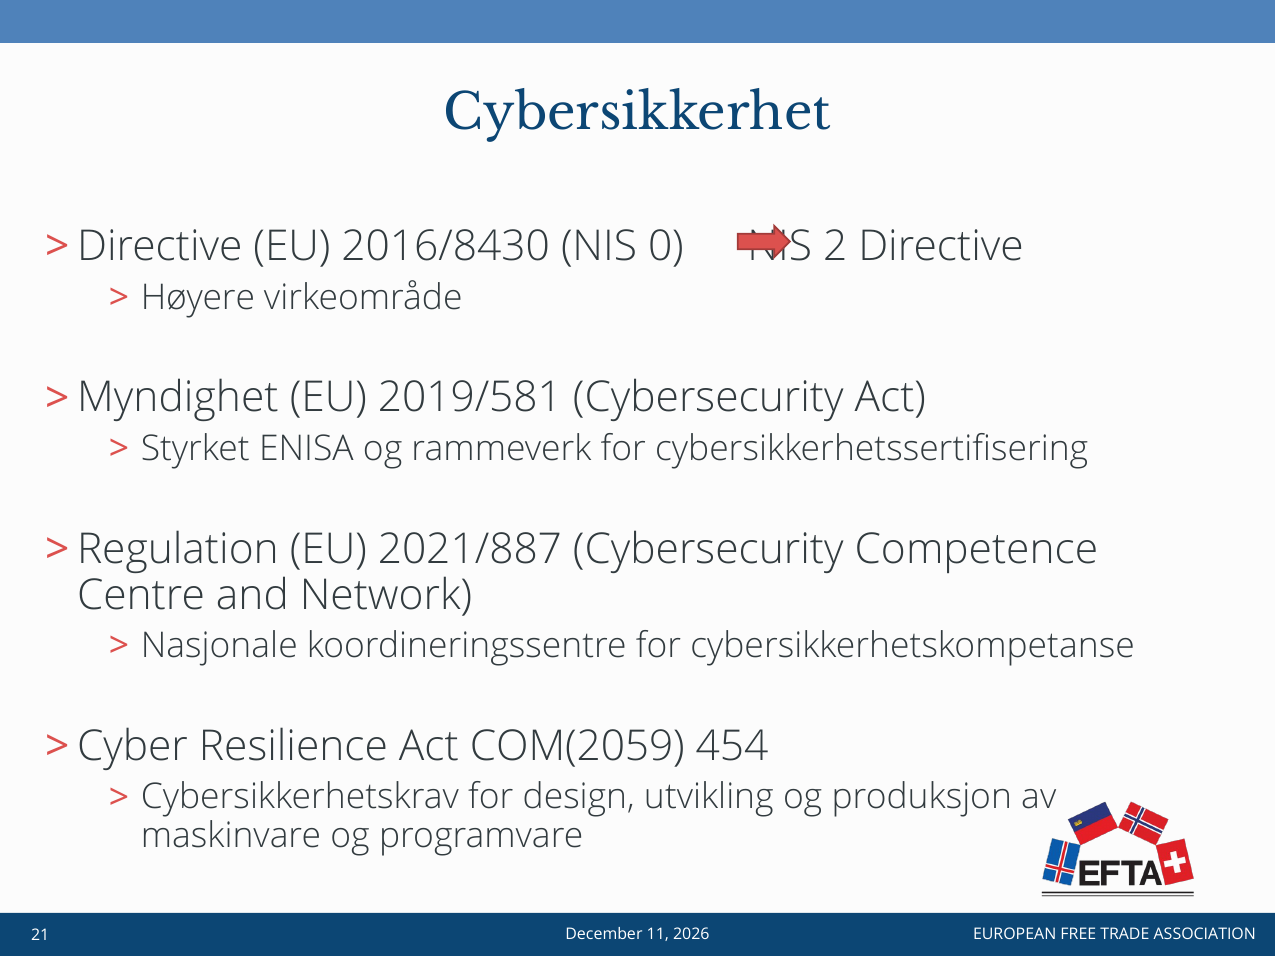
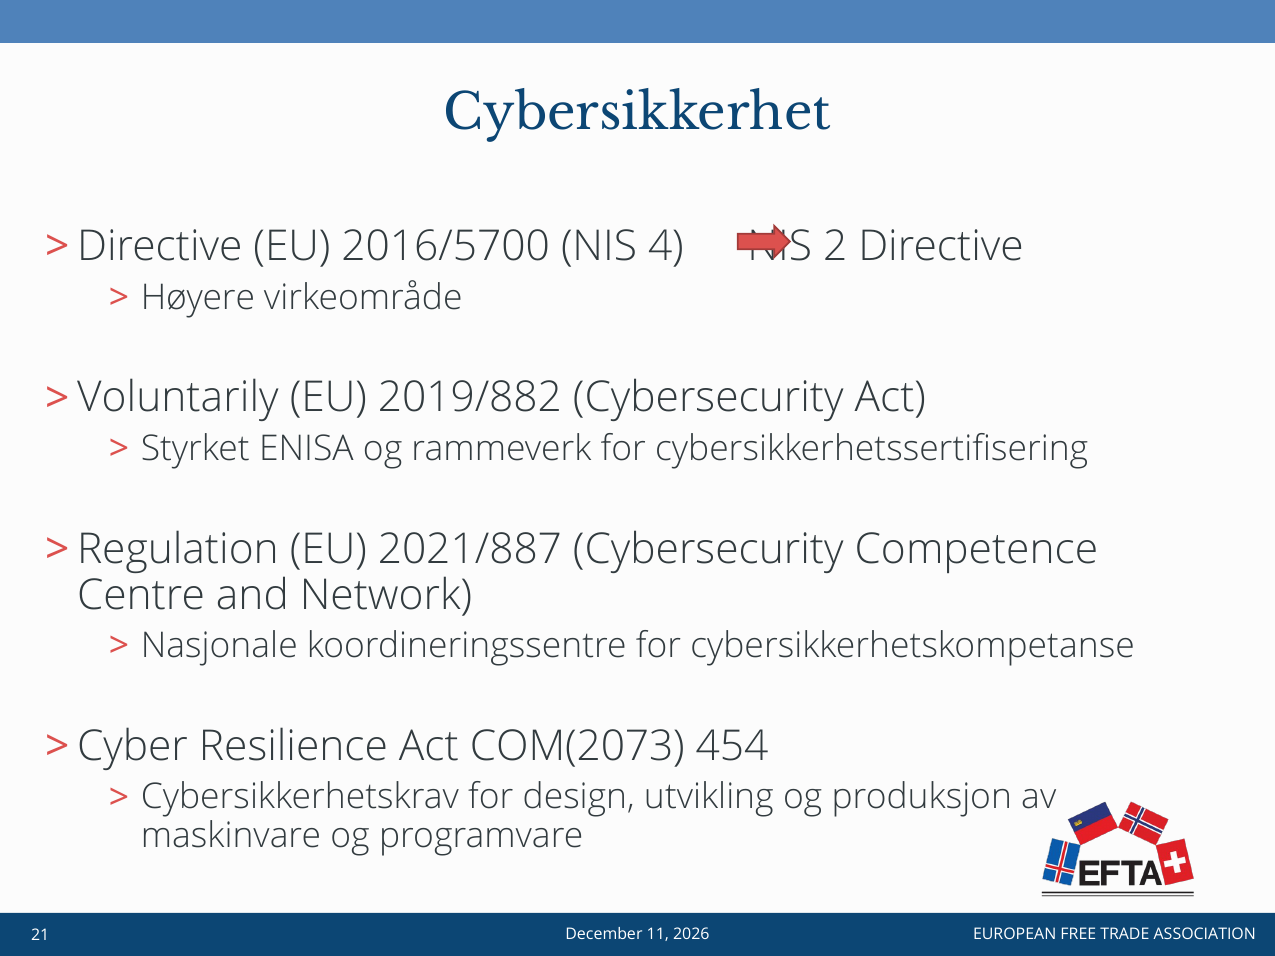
2016/8430: 2016/8430 -> 2016/5700
0: 0 -> 4
Myndighet: Myndighet -> Voluntarily
2019/581: 2019/581 -> 2019/882
COM(2059: COM(2059 -> COM(2073
